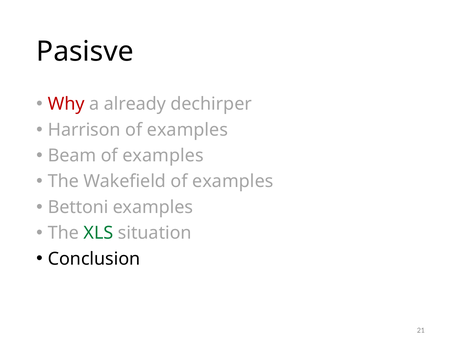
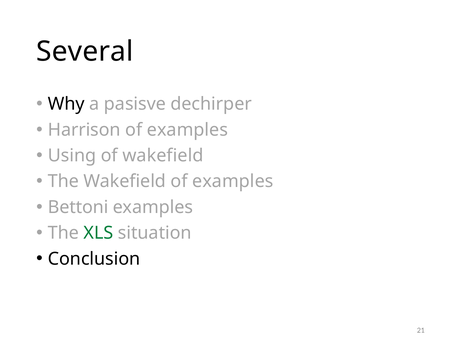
Pasisve: Pasisve -> Several
Why colour: red -> black
already: already -> pasisve
Beam: Beam -> Using
examples at (163, 155): examples -> wakefield
